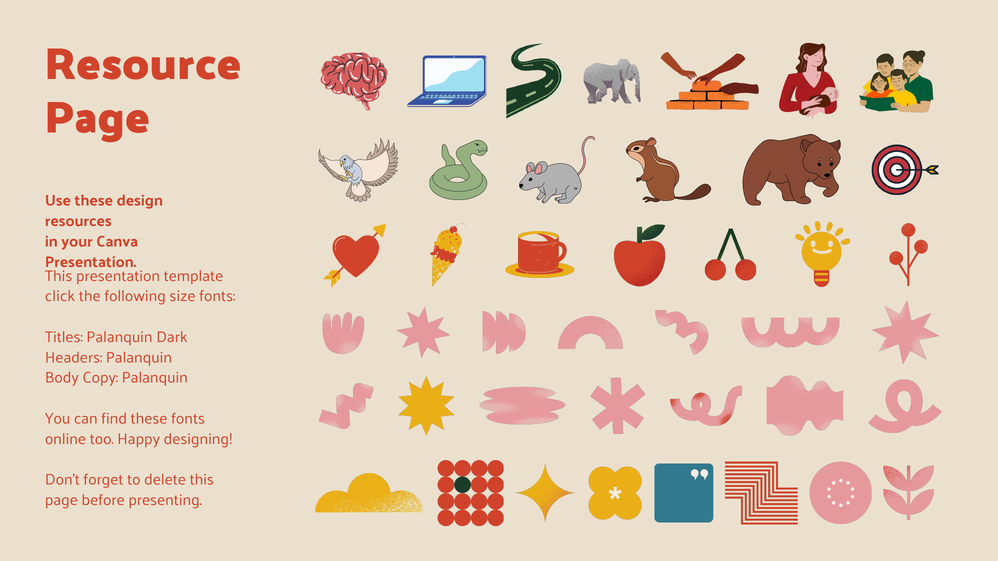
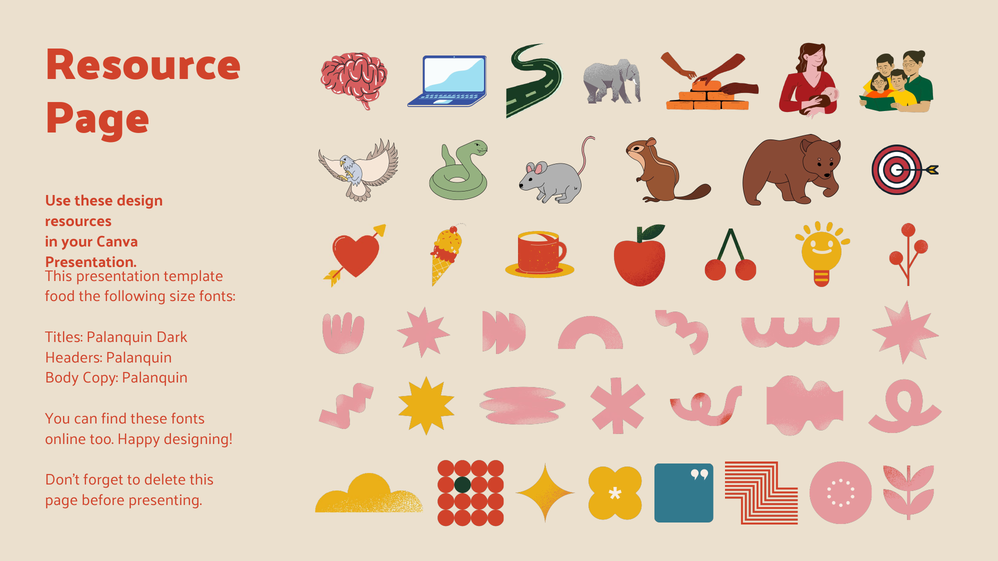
click: click -> food
